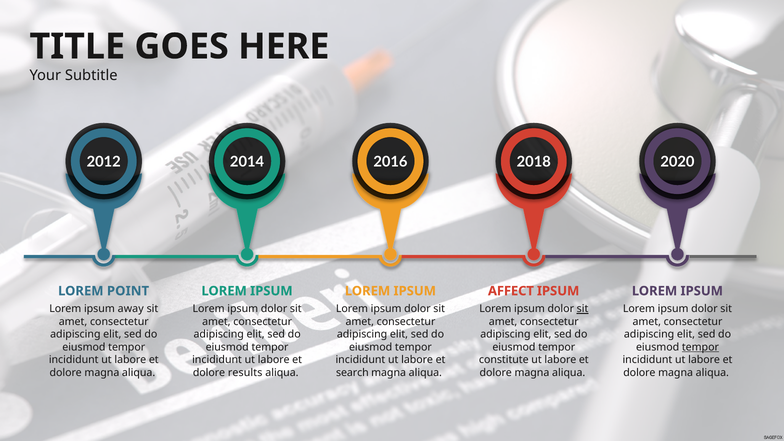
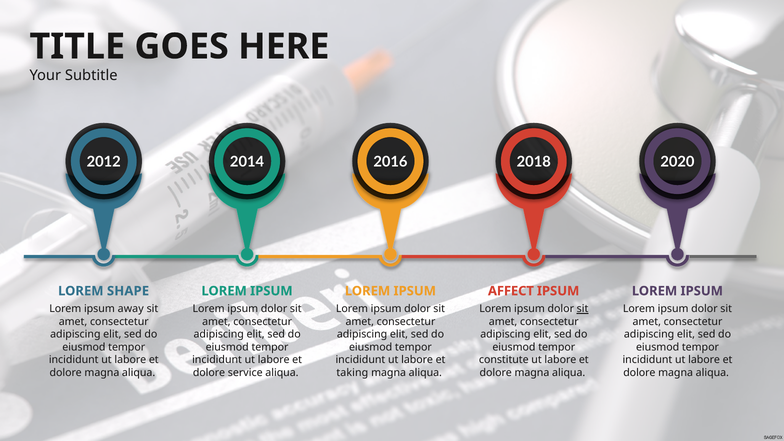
POINT: POINT -> SHAPE
tempor at (700, 347) underline: present -> none
results: results -> service
search: search -> taking
